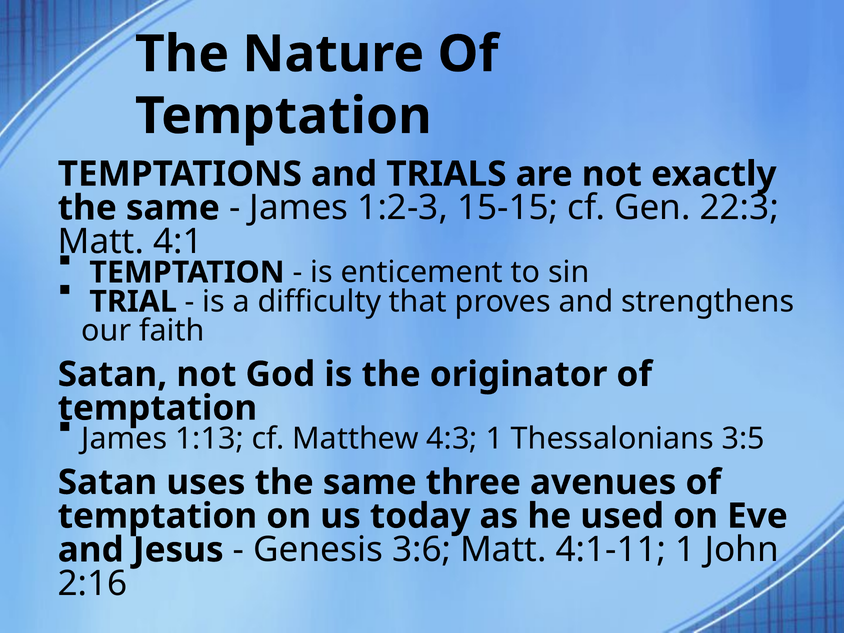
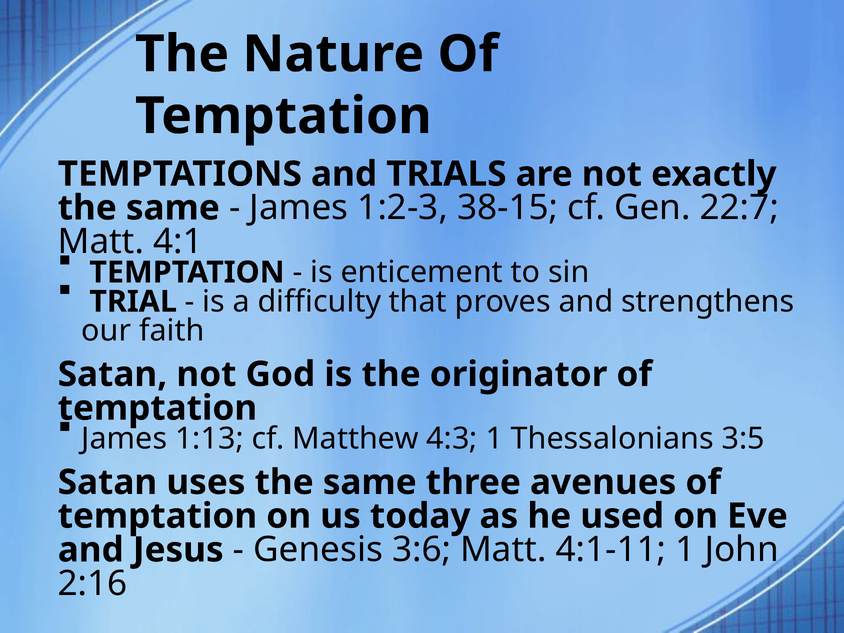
15-15: 15-15 -> 38-15
22:3: 22:3 -> 22:7
